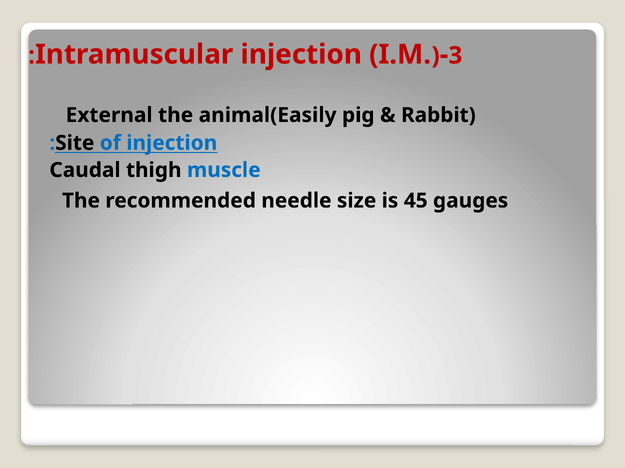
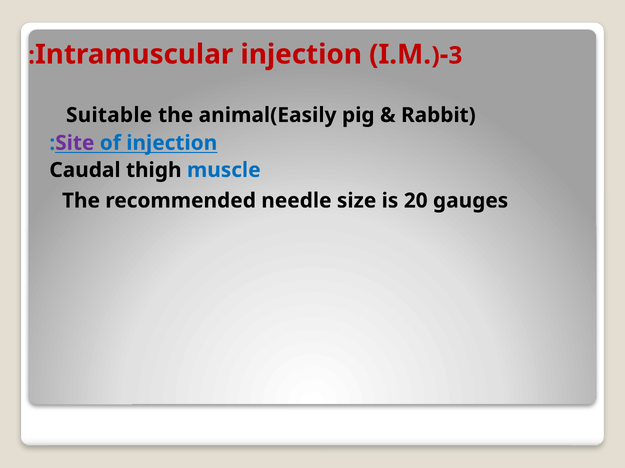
External: External -> Suitable
Site colour: black -> purple
45: 45 -> 20
